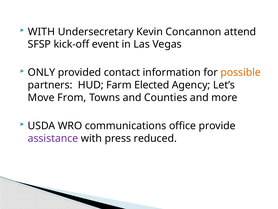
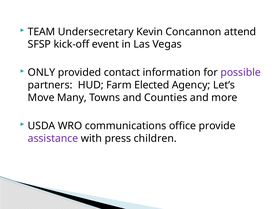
WITH at (41, 32): WITH -> TEAM
possible colour: orange -> purple
From: From -> Many
reduced: reduced -> children
